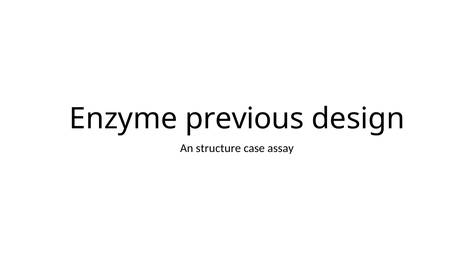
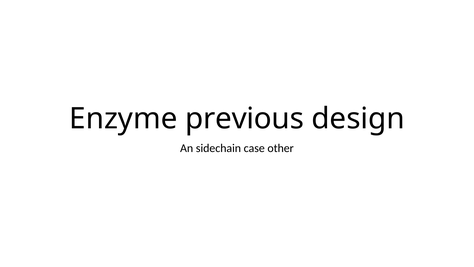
structure: structure -> sidechain
assay: assay -> other
